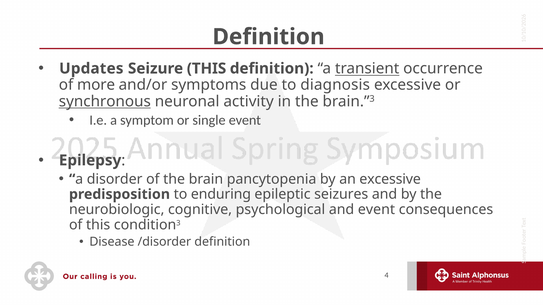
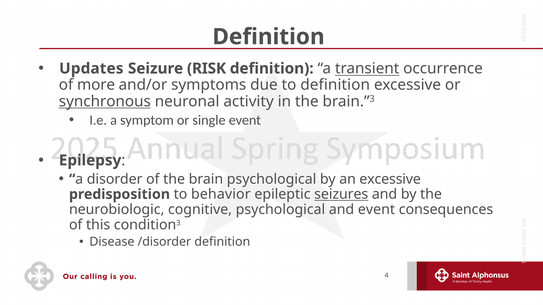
Seizure THIS: THIS -> RISK
to diagnosis: diagnosis -> definition
brain pancytopenia: pancytopenia -> psychological
enduring: enduring -> behavior
seizures underline: none -> present
